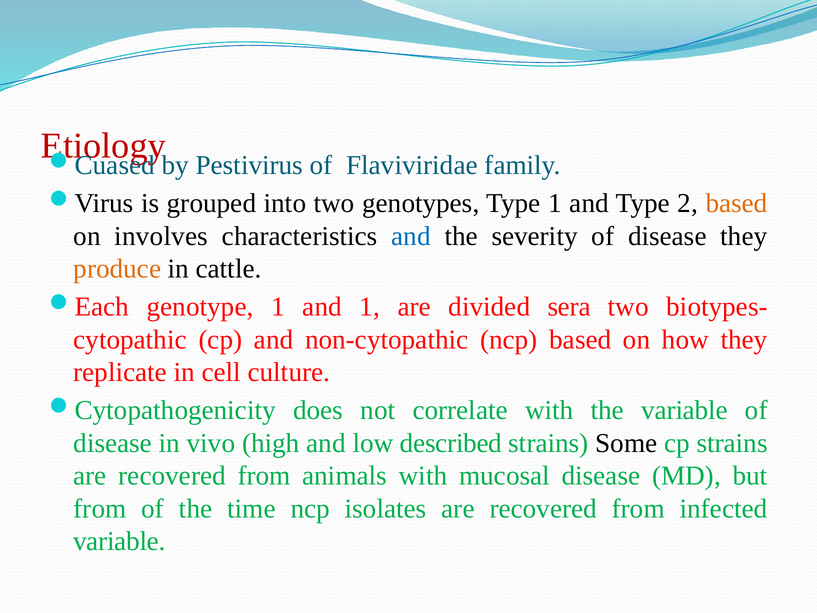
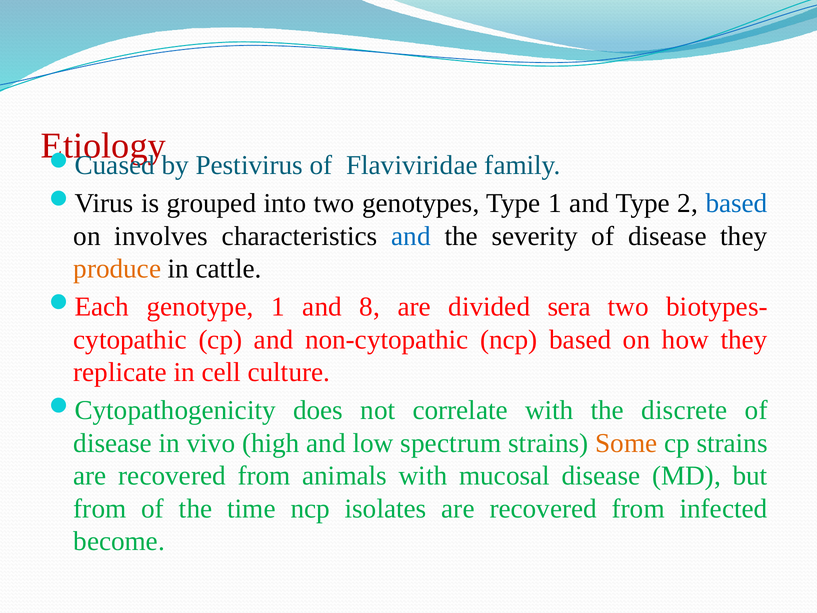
based at (737, 203) colour: orange -> blue
and 1: 1 -> 8
the variable: variable -> discrete
described: described -> spectrum
Some colour: black -> orange
variable at (119, 541): variable -> become
